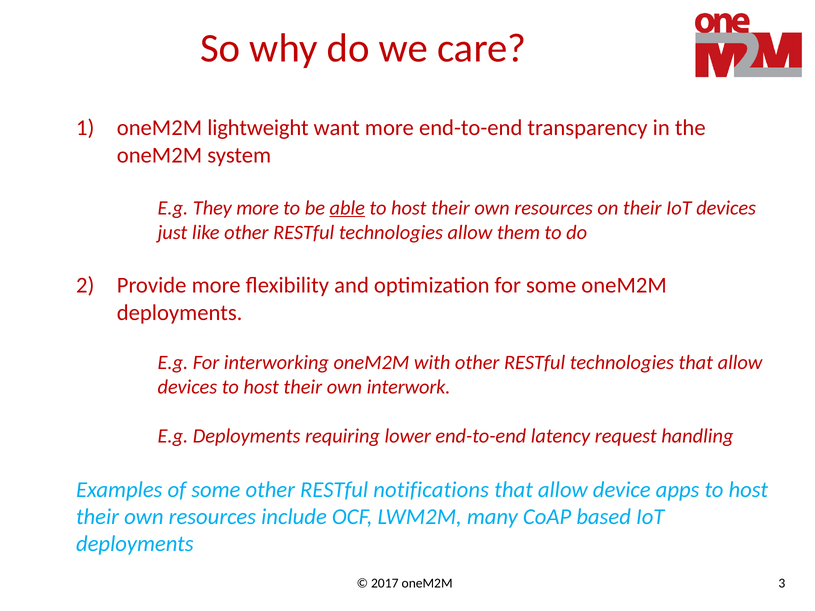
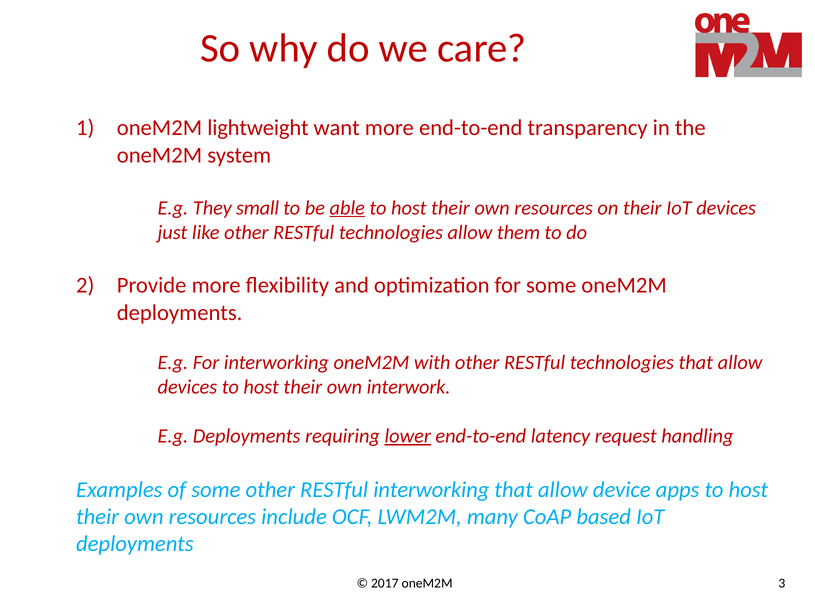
They more: more -> small
lower underline: none -> present
RESTful notifications: notifications -> interworking
